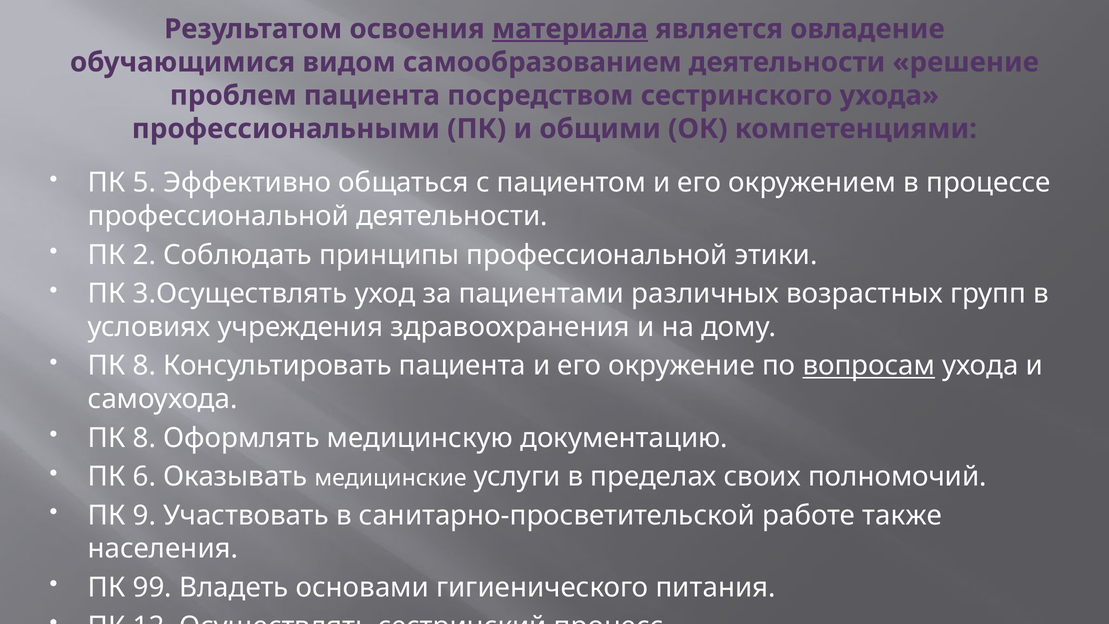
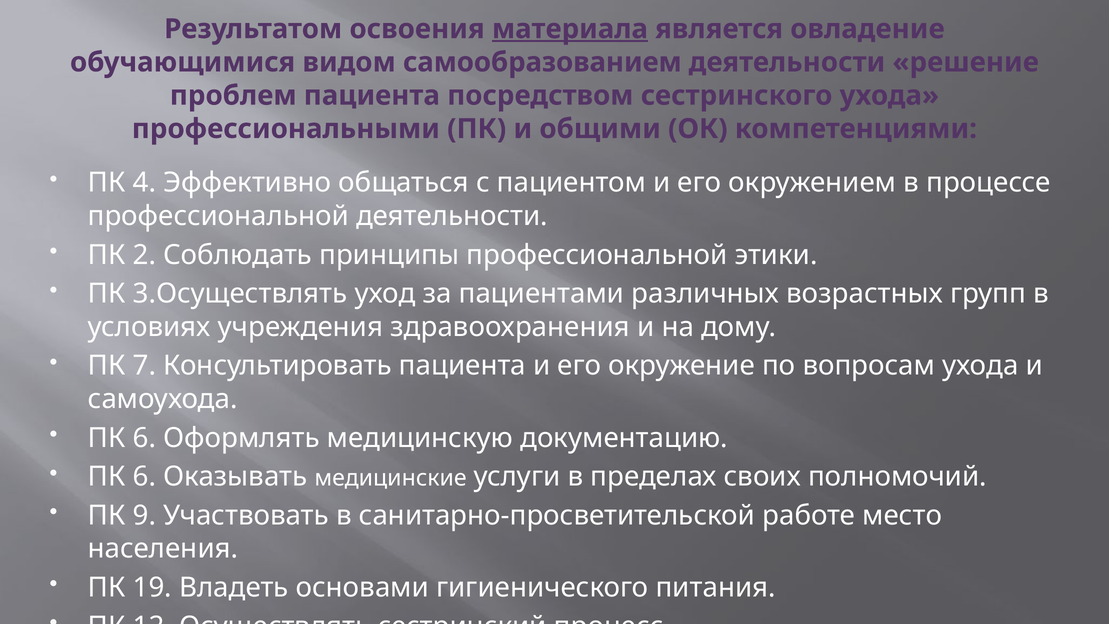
5: 5 -> 4
8 at (144, 366): 8 -> 7
вопросам underline: present -> none
8 at (144, 438): 8 -> 6
также: также -> место
99: 99 -> 19
